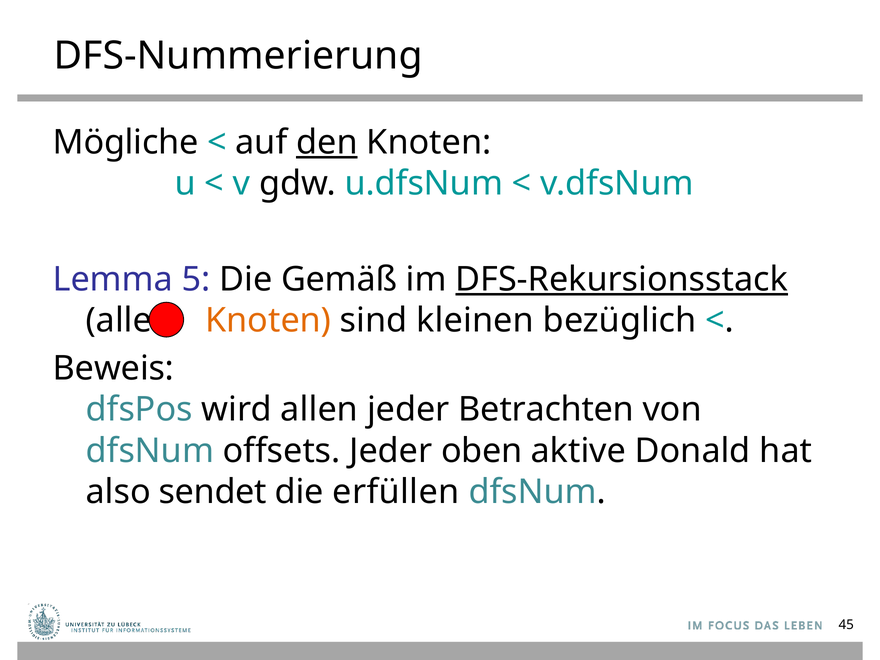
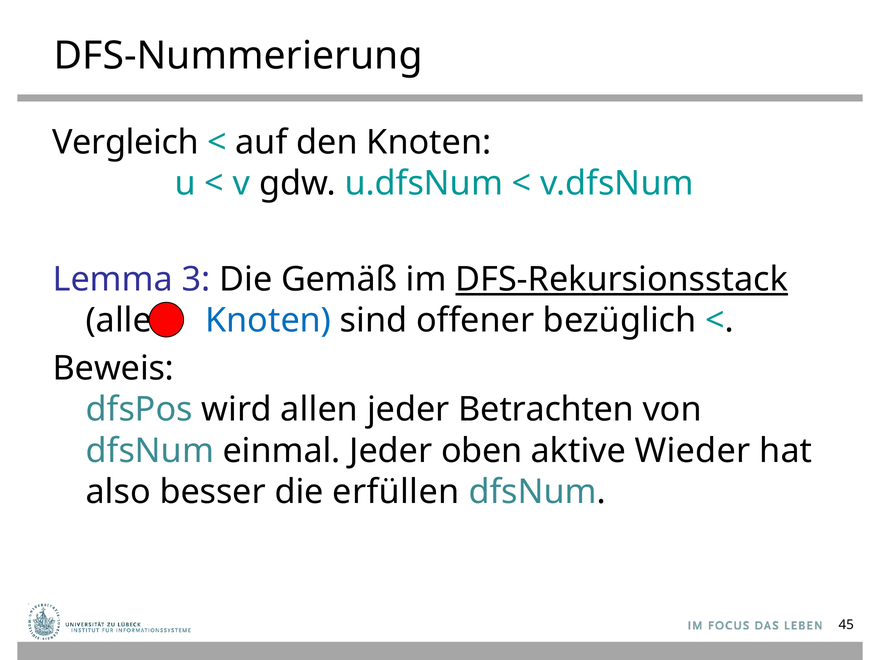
Mögliche: Mögliche -> Vergleich
den underline: present -> none
5: 5 -> 3
Knoten at (268, 321) colour: orange -> blue
kleinen: kleinen -> offener
offsets: offsets -> einmal
Donald: Donald -> Wieder
sendet: sendet -> besser
